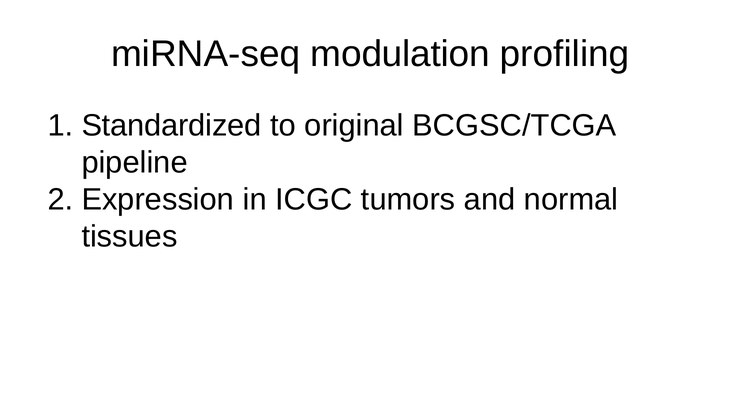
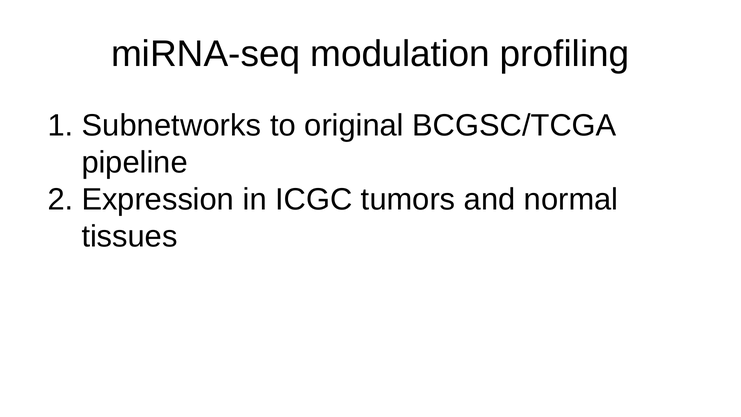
Standardized: Standardized -> Subnetworks
